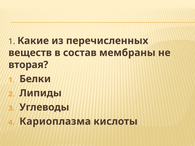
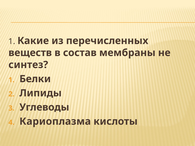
вторая: вторая -> синтез
